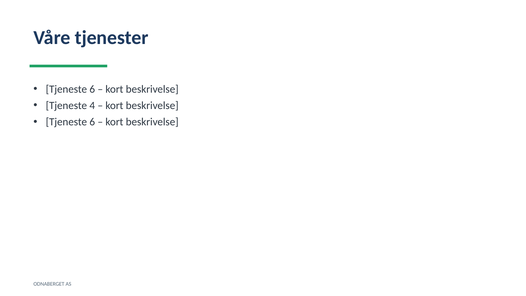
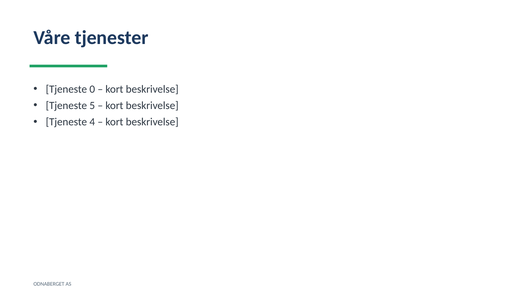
6 at (92, 89): 6 -> 0
4: 4 -> 5
6 at (92, 122): 6 -> 4
